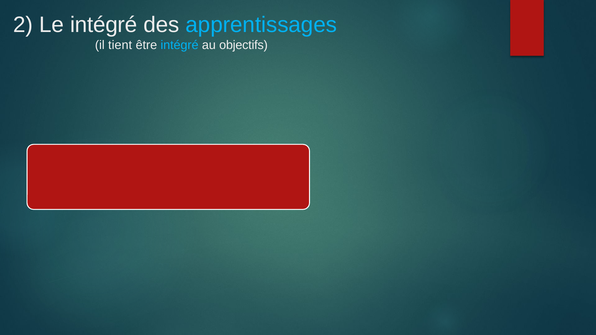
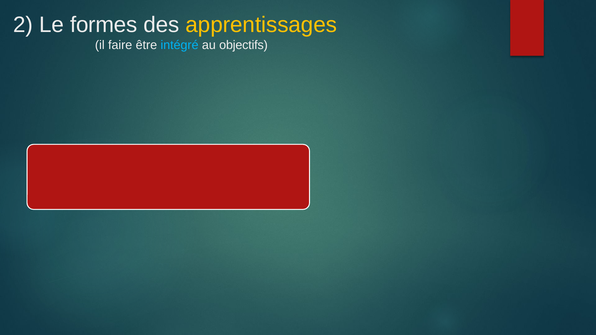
Le intégré: intégré -> formes
apprentissages colour: light blue -> yellow
tient: tient -> faire
